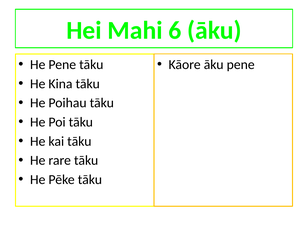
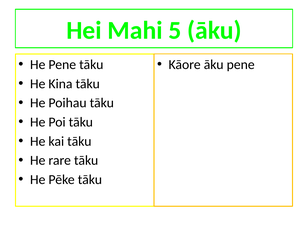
6: 6 -> 5
